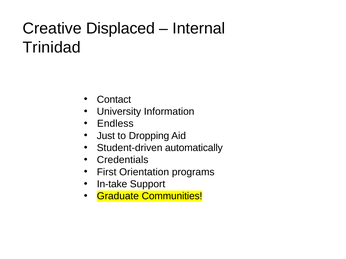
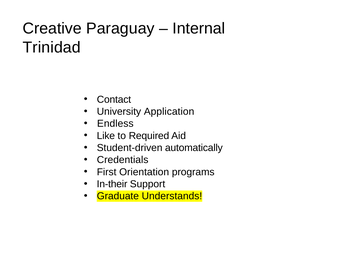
Displaced: Displaced -> Paraguay
Information: Information -> Application
Just: Just -> Like
Dropping: Dropping -> Required
In-take: In-take -> In-their
Communities: Communities -> Understands
